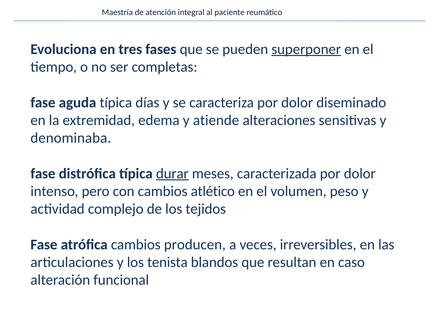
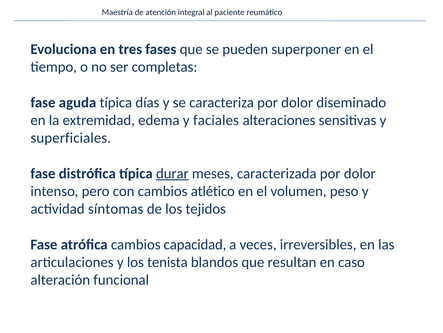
superponer underline: present -> none
atiende: atiende -> faciales
denominaba: denominaba -> superficiales
complejo: complejo -> síntomas
producen: producen -> capacidad
